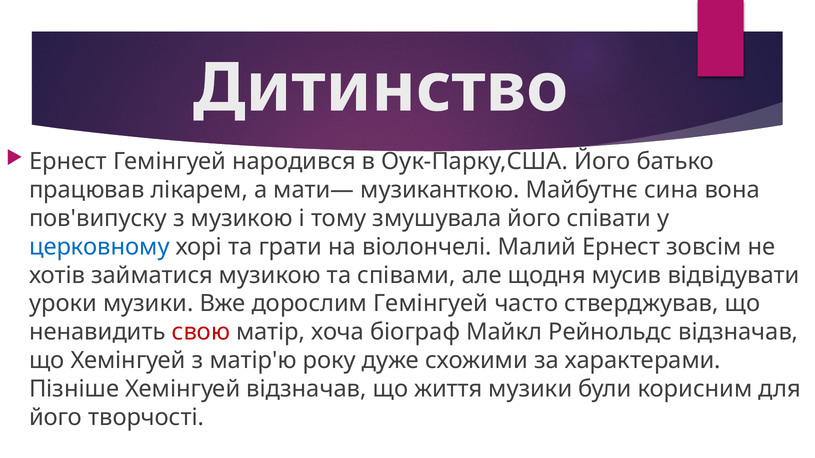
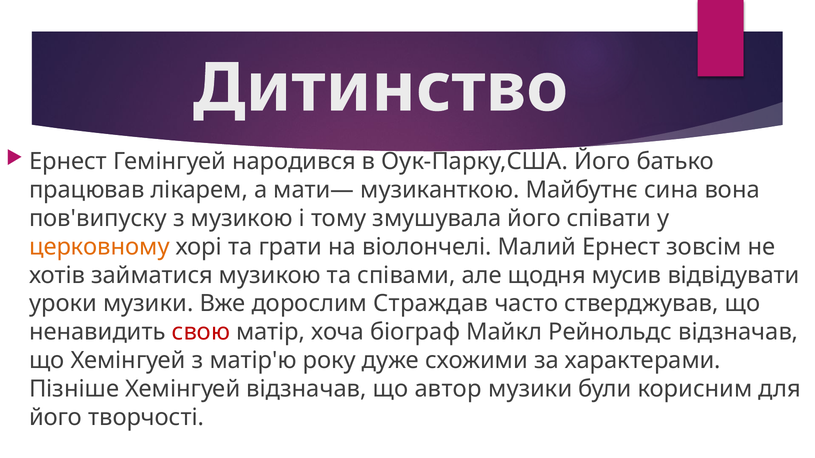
церковному colour: blue -> orange
дорослим Гемінгуей: Гемінгуей -> Страждав
життя: життя -> автор
